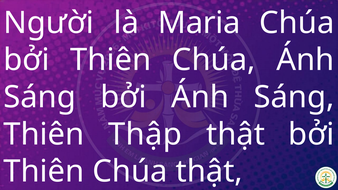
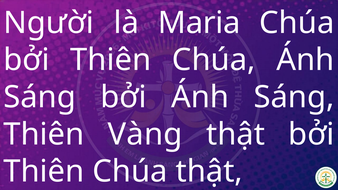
Thập: Thập -> Vàng
